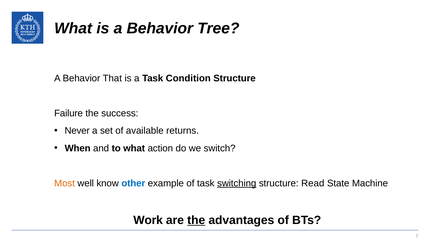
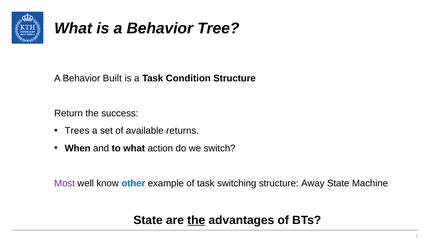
That: That -> Built
Failure: Failure -> Return
Never: Never -> Trees
Most colour: orange -> purple
switching underline: present -> none
Read: Read -> Away
Work at (148, 220): Work -> State
